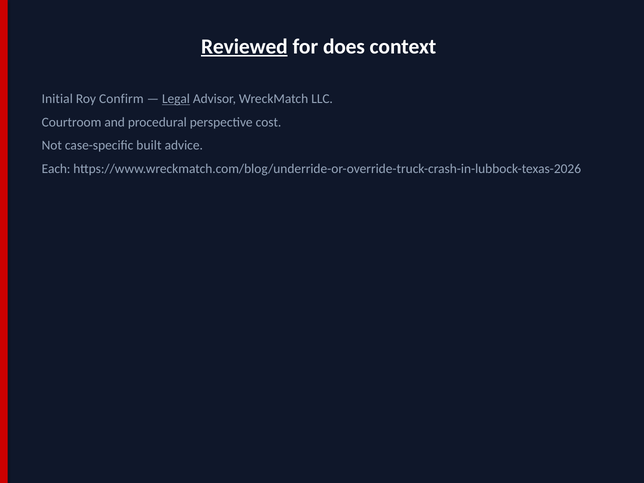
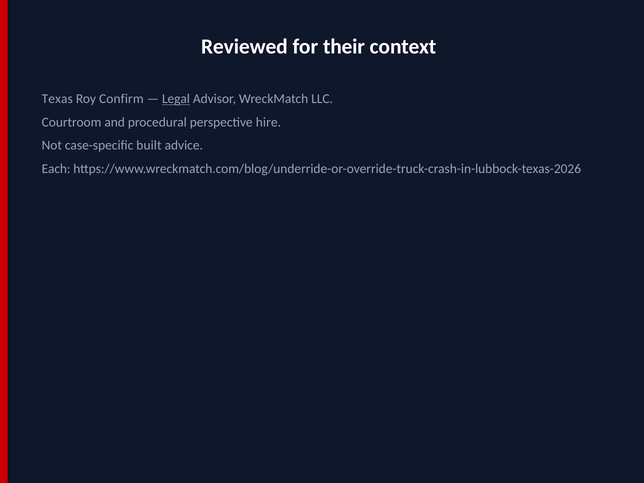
Reviewed underline: present -> none
does: does -> their
Initial: Initial -> Texas
cost: cost -> hire
